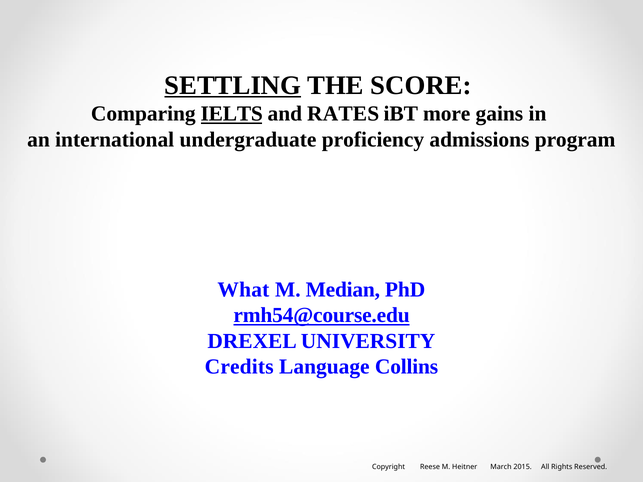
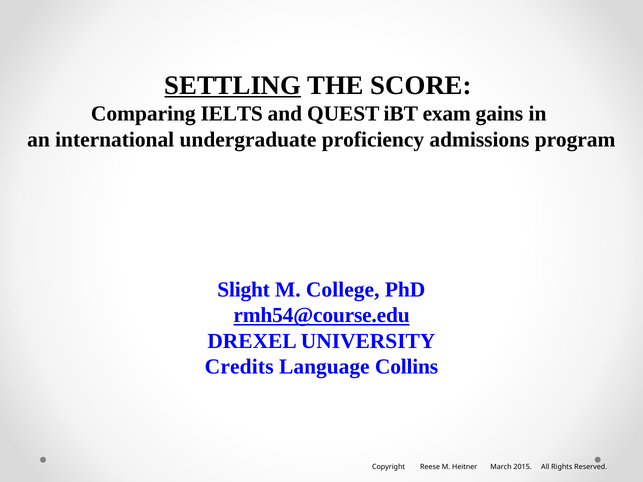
IELTS underline: present -> none
RATES: RATES -> QUEST
more: more -> exam
What: What -> Slight
Median: Median -> College
